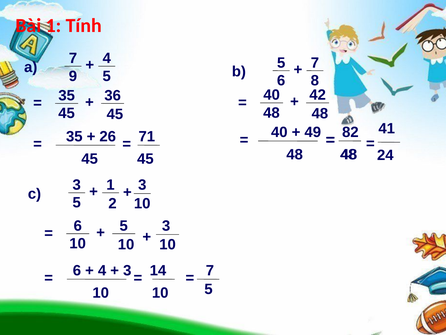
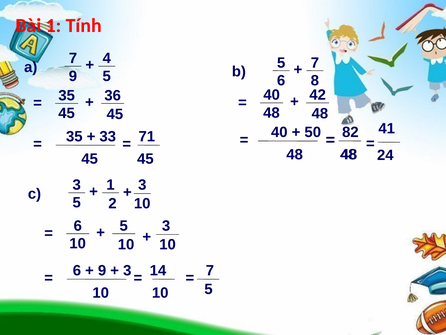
49: 49 -> 50
26: 26 -> 33
4 at (102, 270): 4 -> 9
